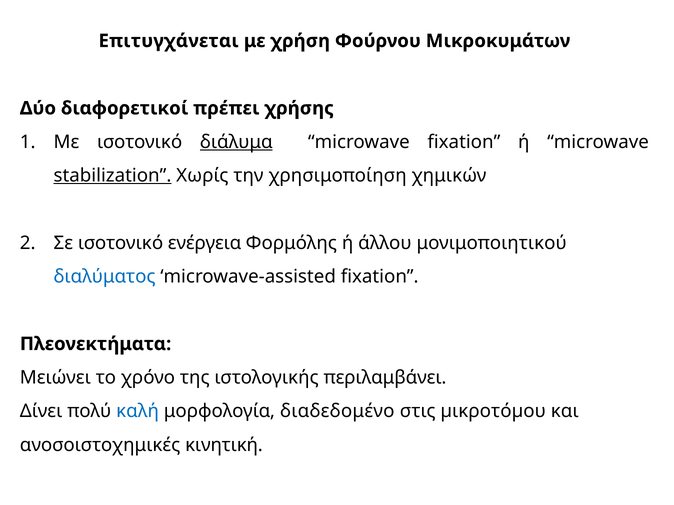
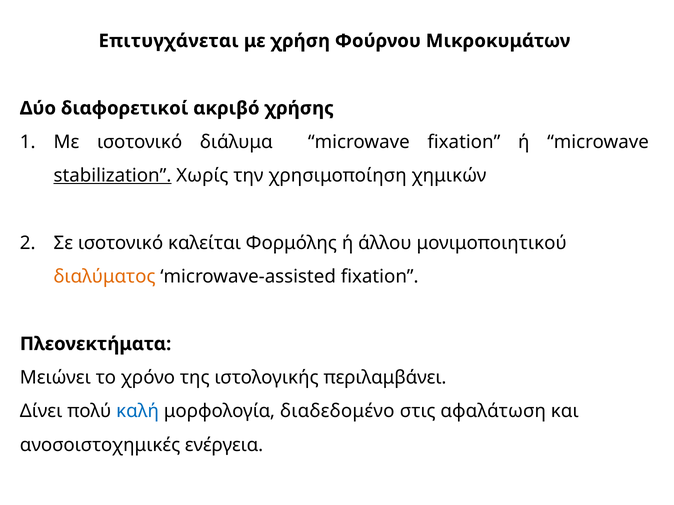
πρέπει: πρέπει -> ακριβό
διάλυμα underline: present -> none
ενέργεια: ενέργεια -> καλείται
διαλύματος colour: blue -> orange
µικροτόµου: µικροτόµου -> αφαλάτωση
κινητική: κινητική -> ενέργεια
